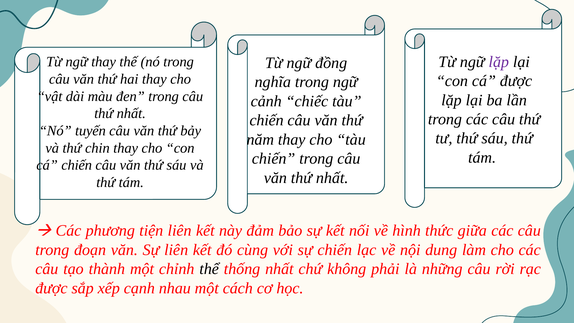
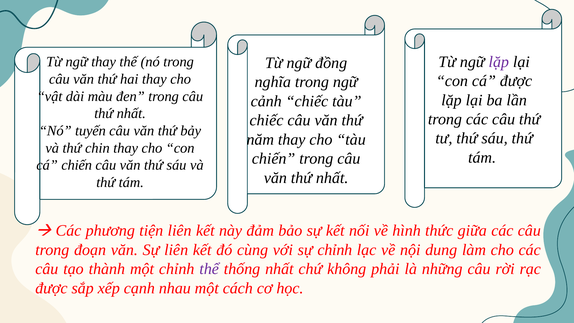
chiến at (267, 120): chiến -> chiếc
sự chiến: chiến -> chỉnh
thể colour: black -> purple
